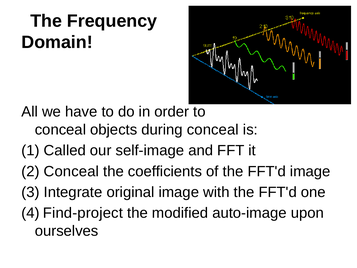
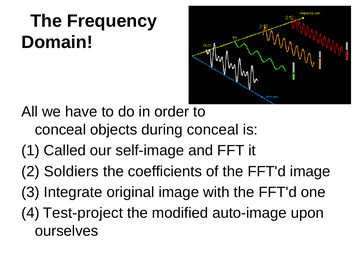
2 Conceal: Conceal -> Soldiers
Find-project: Find-project -> Test-project
